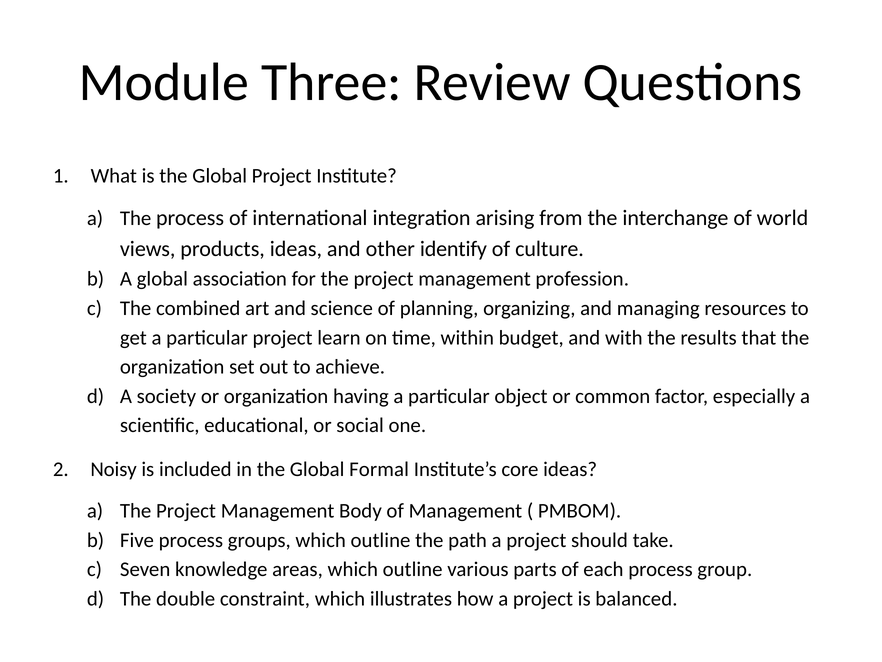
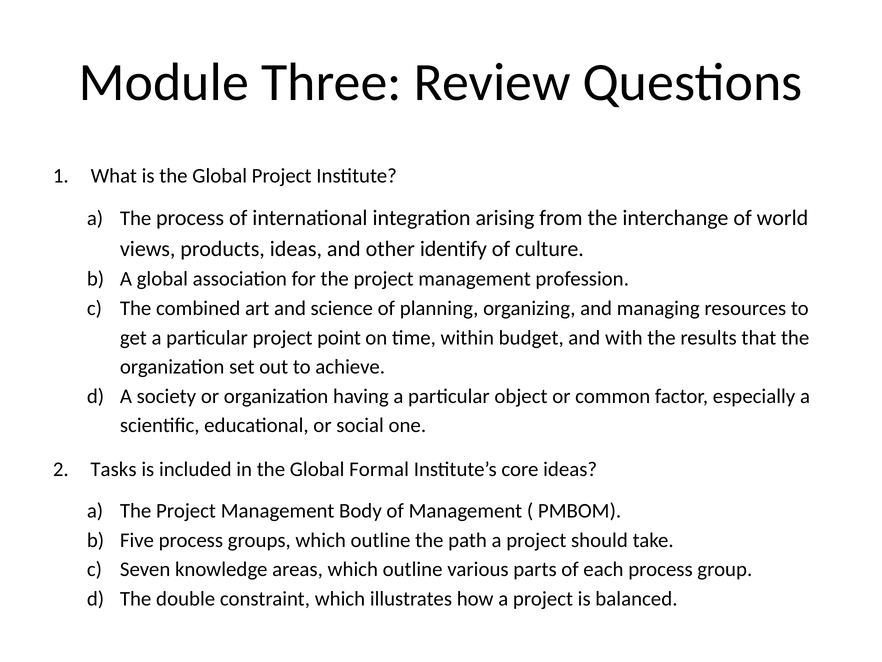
learn: learn -> point
Noisy: Noisy -> Tasks
